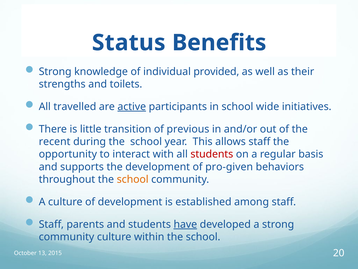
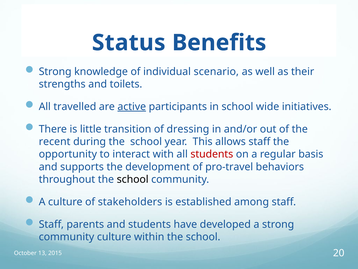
provided: provided -> scenario
previous: previous -> dressing
pro-given: pro-given -> pro-travel
school at (133, 179) colour: orange -> black
of development: development -> stakeholders
have underline: present -> none
